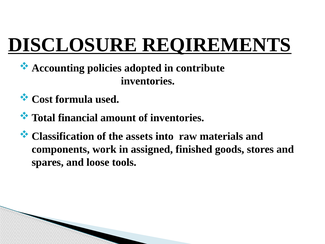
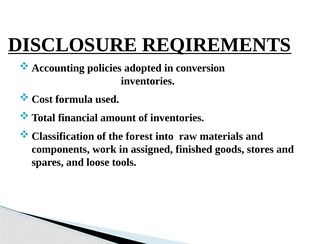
contribute: contribute -> conversion
assets: assets -> forest
